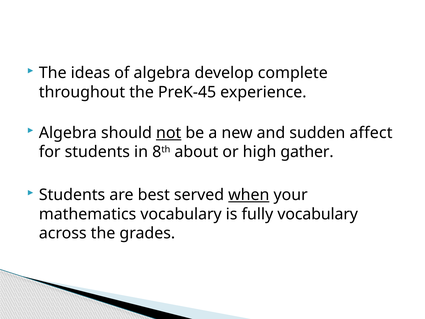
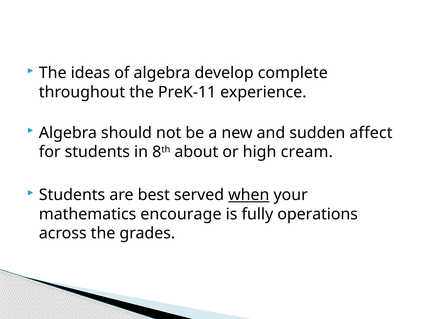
PreK-45: PreK-45 -> PreK-11
not underline: present -> none
gather: gather -> cream
mathematics vocabulary: vocabulary -> encourage
fully vocabulary: vocabulary -> operations
